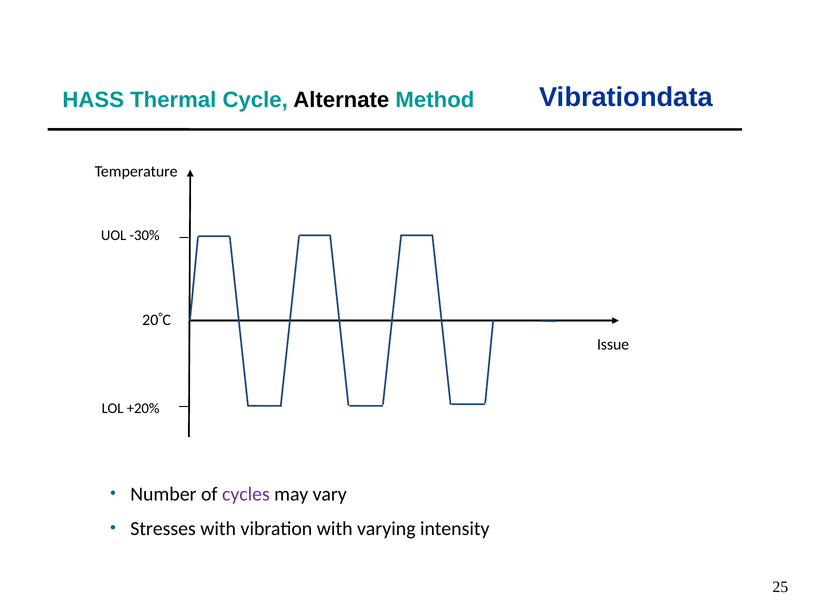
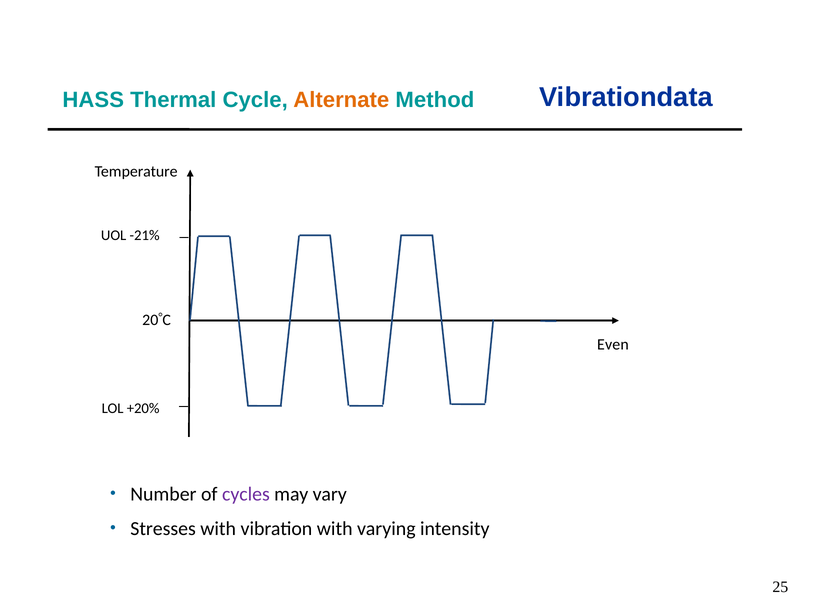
Alternate colour: black -> orange
-30%: -30% -> -21%
Issue: Issue -> Even
